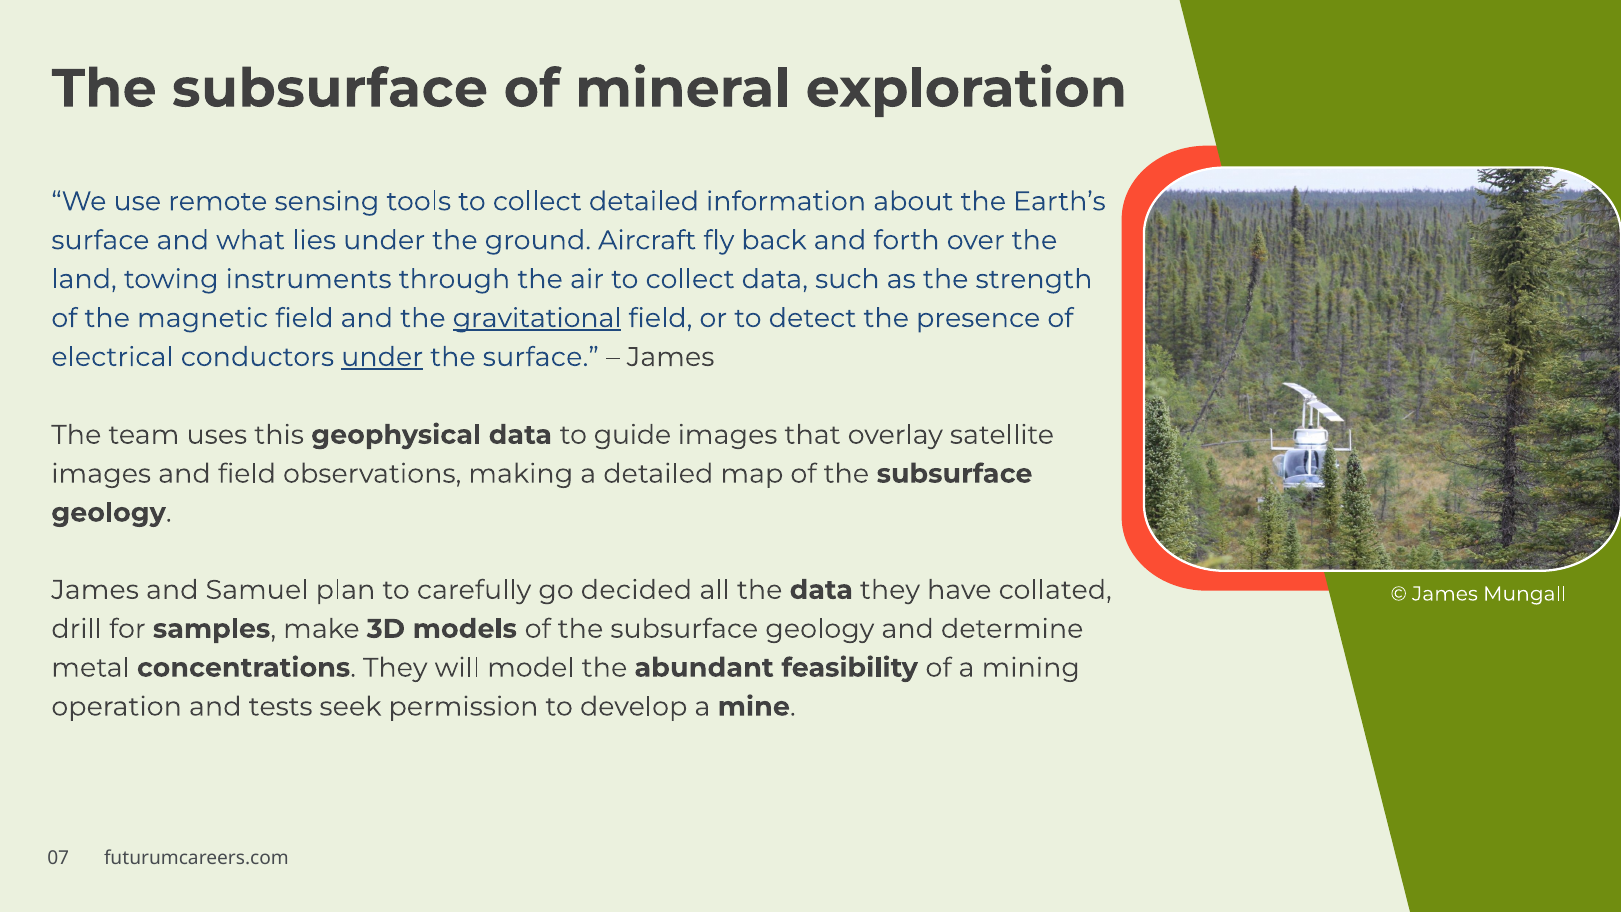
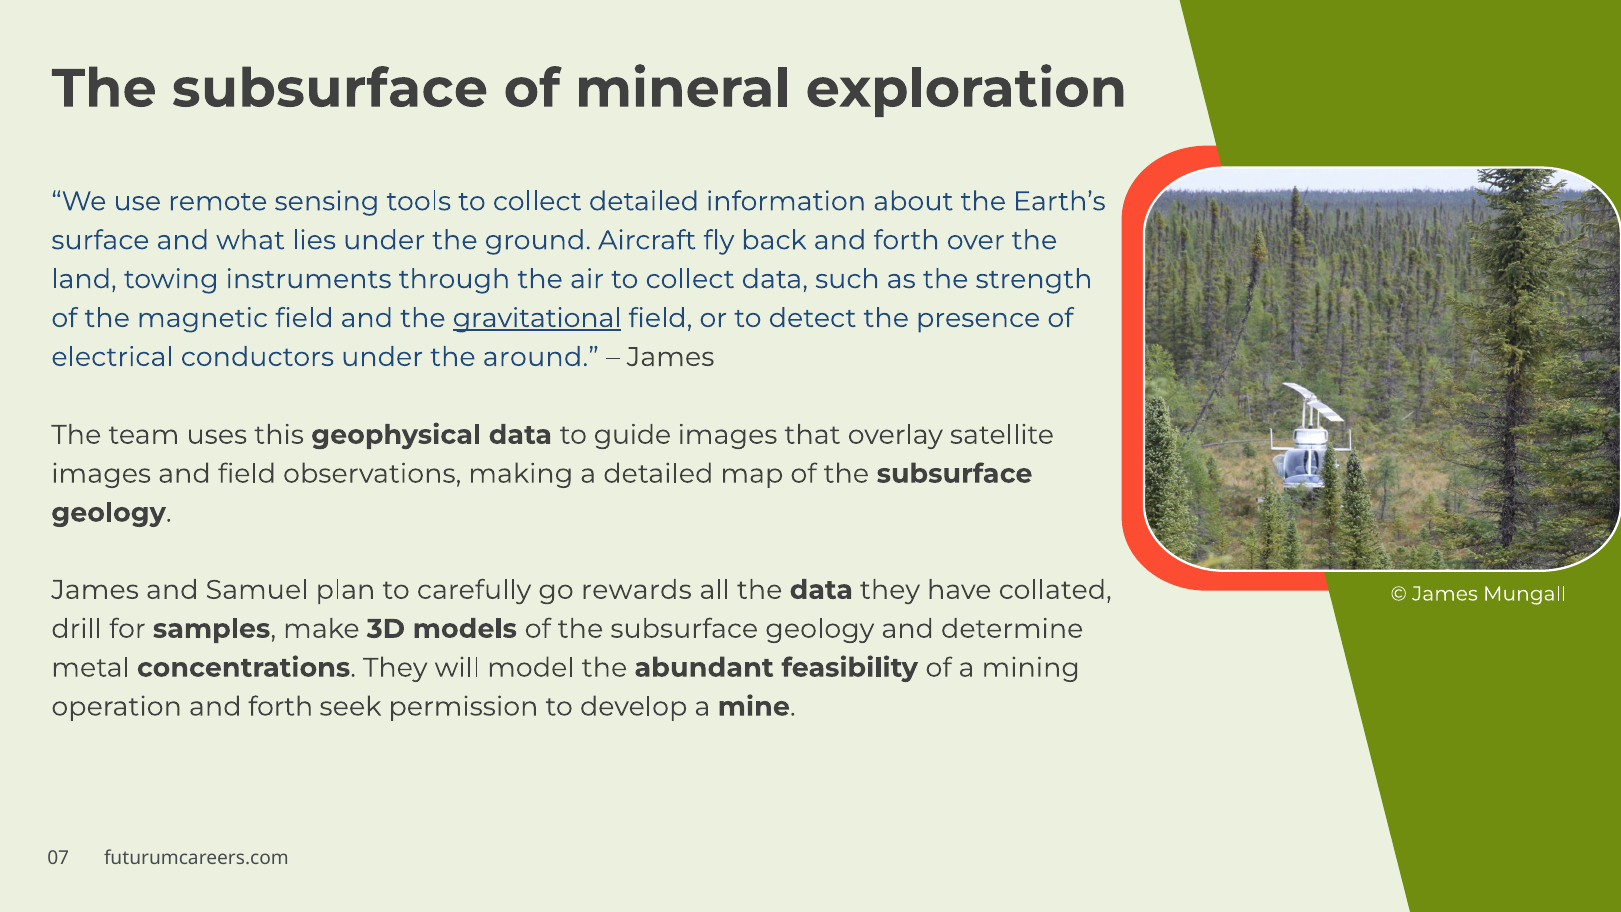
under at (382, 357) underline: present -> none
the surface: surface -> around
decided: decided -> rewards
operation and tests: tests -> forth
